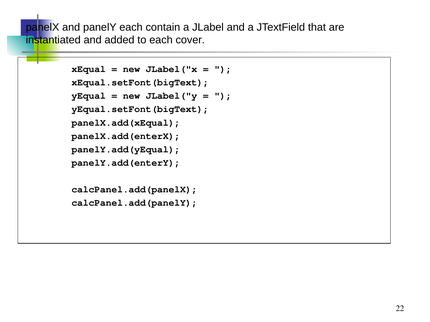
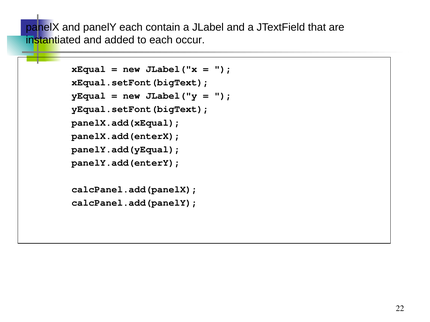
cover: cover -> occur
